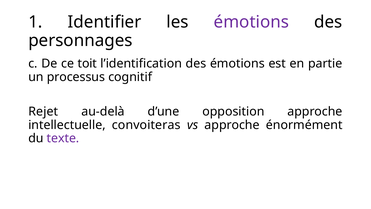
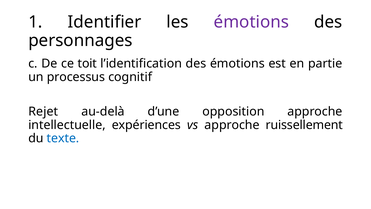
convoiteras: convoiteras -> expériences
énormément: énormément -> ruissellement
texte colour: purple -> blue
